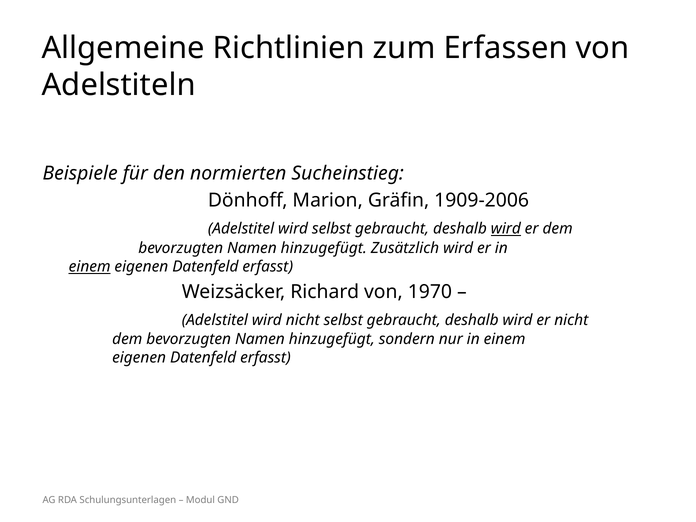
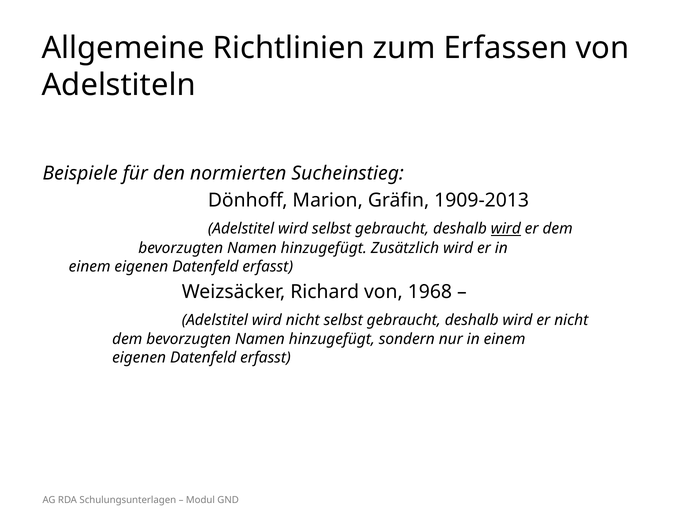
1909-2006: 1909-2006 -> 1909-2013
einem at (90, 267) underline: present -> none
1970: 1970 -> 1968
